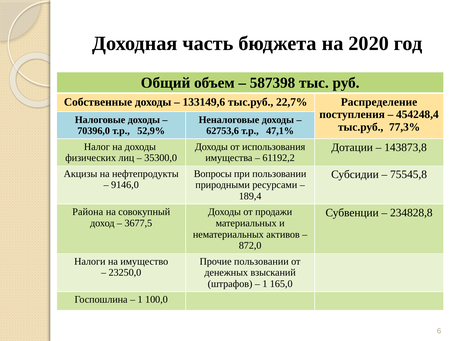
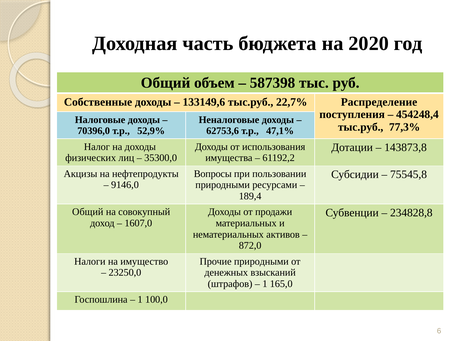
Района at (88, 212): Района -> Общий
3677,5: 3677,5 -> 1607,0
Прочие пользовании: пользовании -> природными
